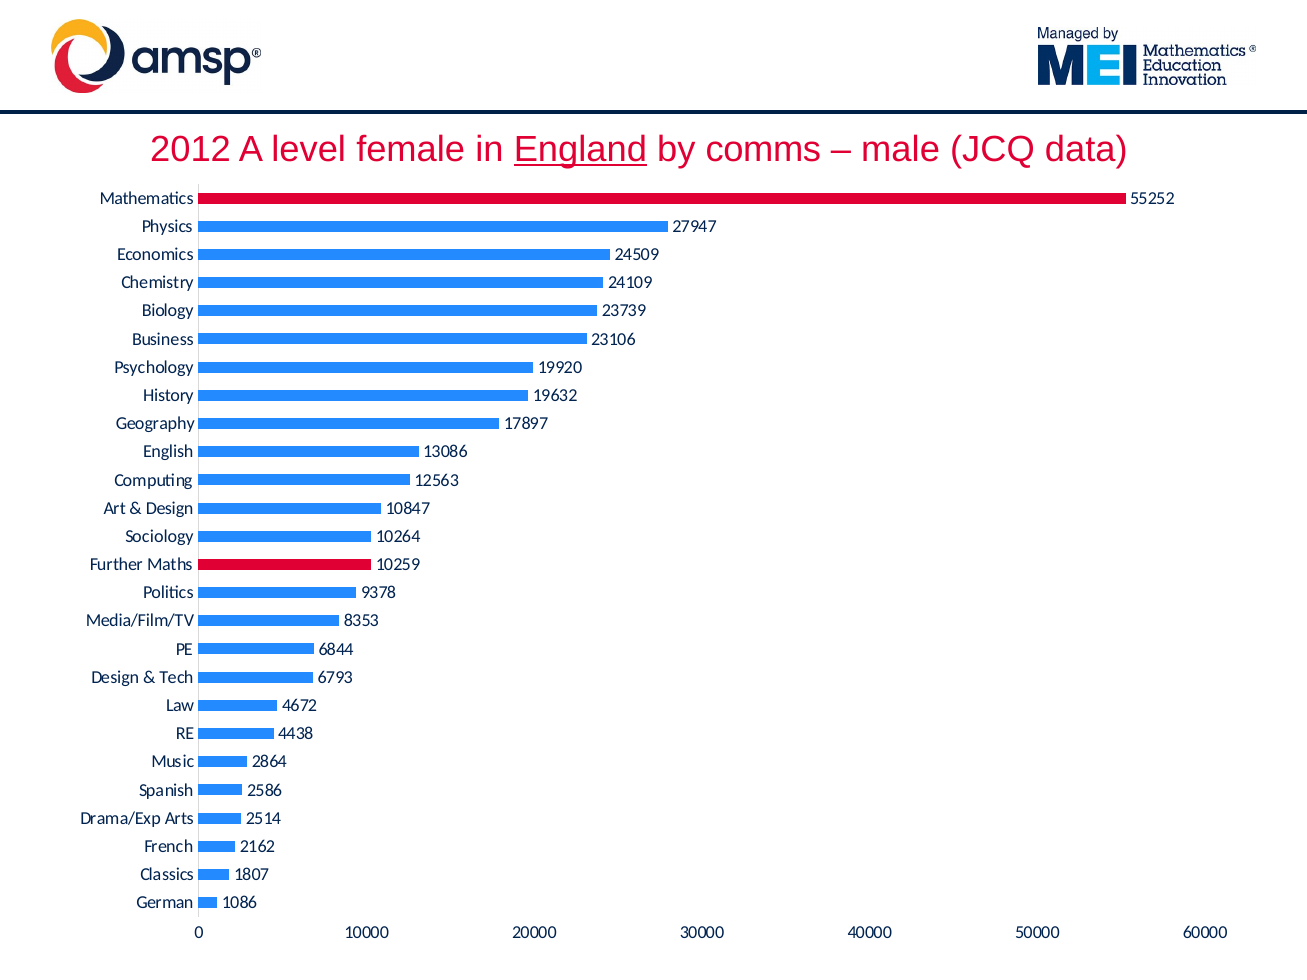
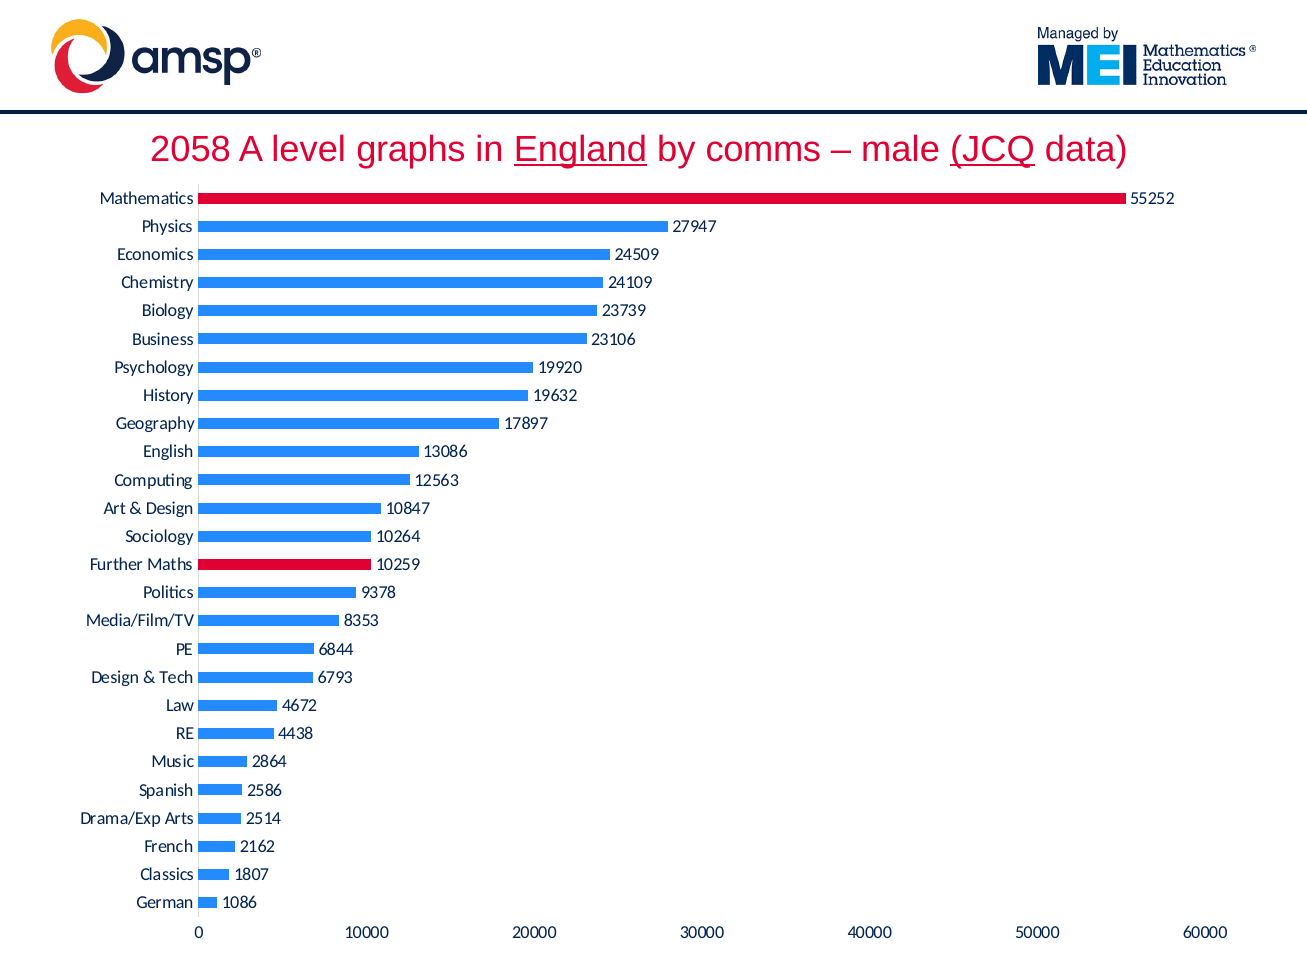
2012: 2012 -> 2058
female: female -> graphs
JCQ underline: none -> present
